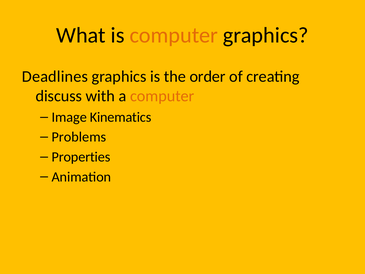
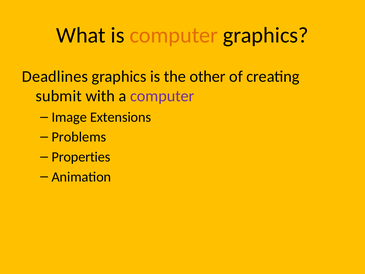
order: order -> other
discuss: discuss -> submit
computer at (162, 96) colour: orange -> purple
Kinematics: Kinematics -> Extensions
